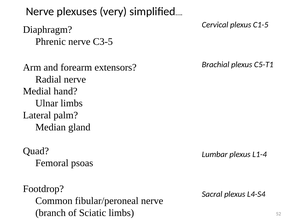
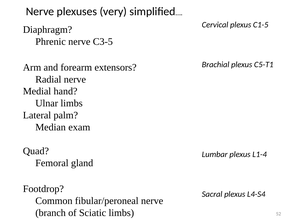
gland: gland -> exam
psoas: psoas -> gland
